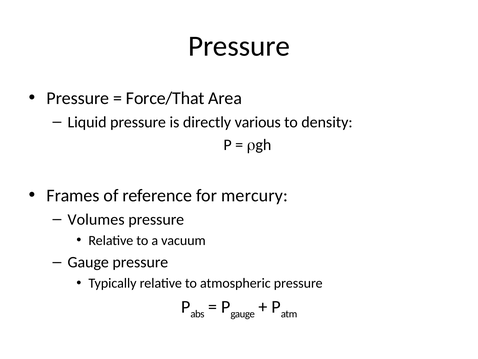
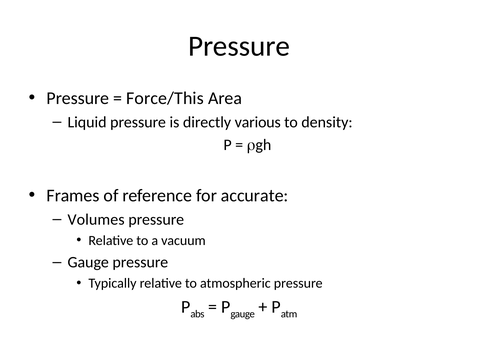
Force/That: Force/That -> Force/This
mercury: mercury -> accurate
